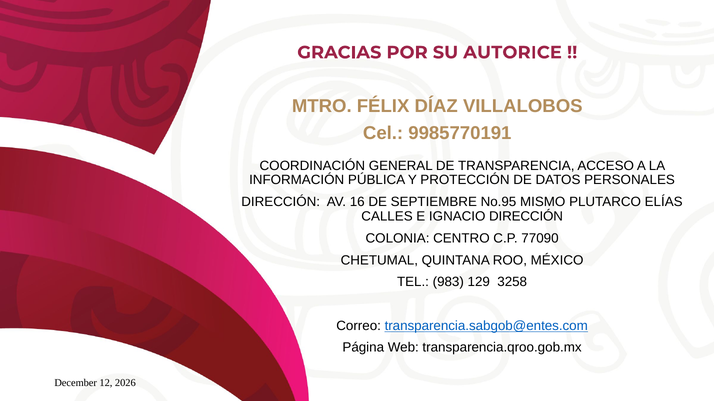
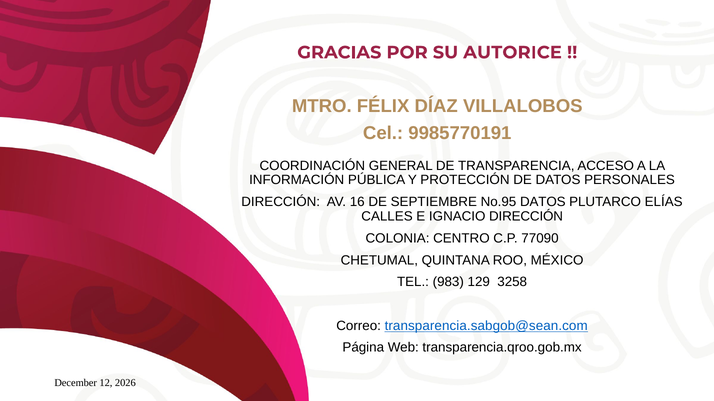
No.95 MISMO: MISMO -> DATOS
transparencia.sabgob@entes.com: transparencia.sabgob@entes.com -> transparencia.sabgob@sean.com
